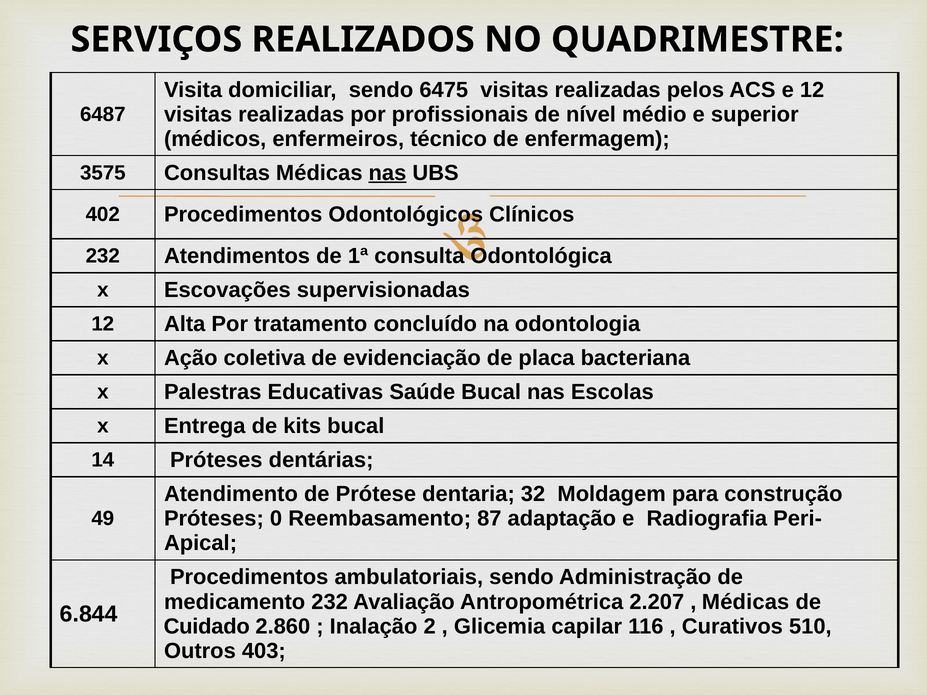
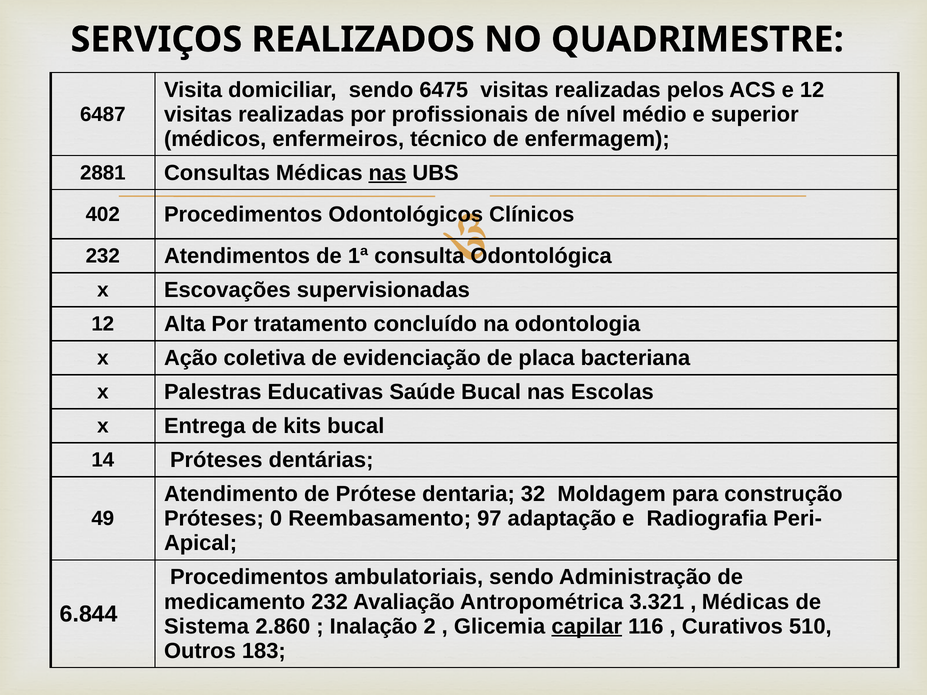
3575: 3575 -> 2881
87: 87 -> 97
2.207: 2.207 -> 3.321
Cuidado: Cuidado -> Sistema
capilar underline: none -> present
403: 403 -> 183
